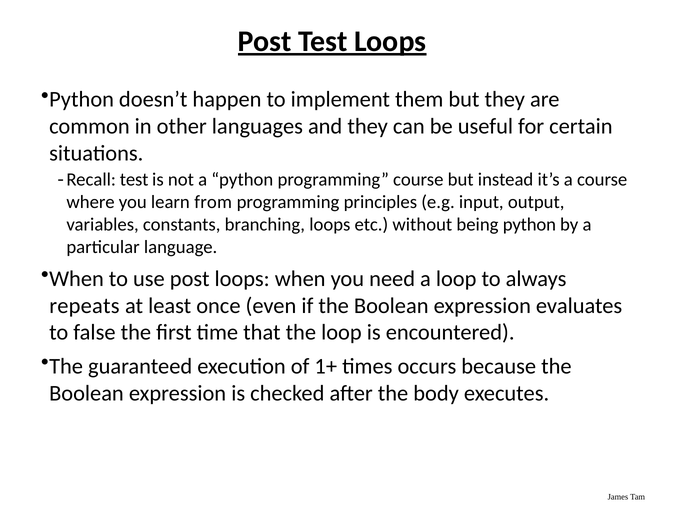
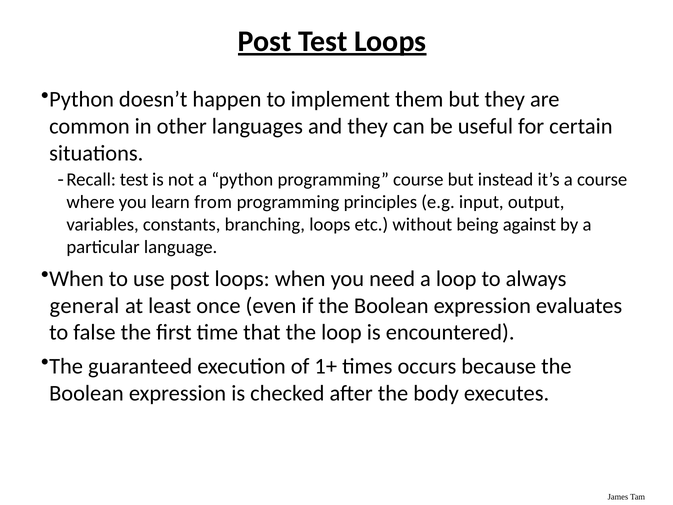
being python: python -> against
repeats: repeats -> general
